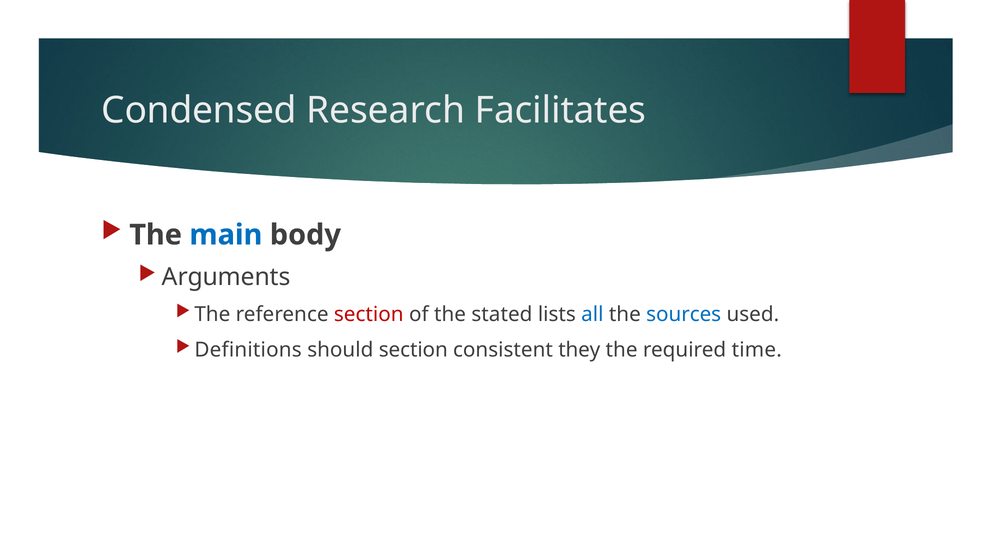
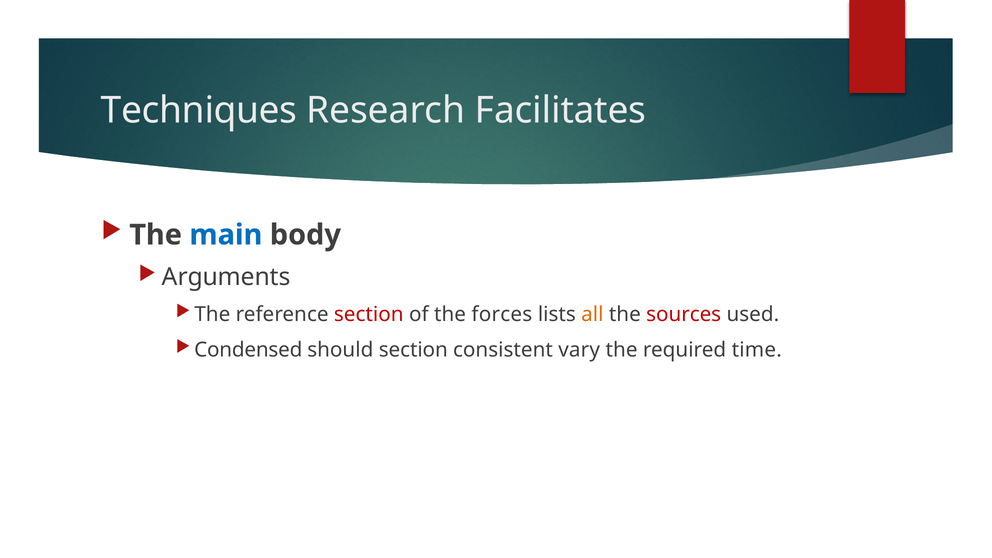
Condensed: Condensed -> Techniques
stated: stated -> forces
all colour: blue -> orange
sources colour: blue -> red
Definitions: Definitions -> Condensed
they: they -> vary
